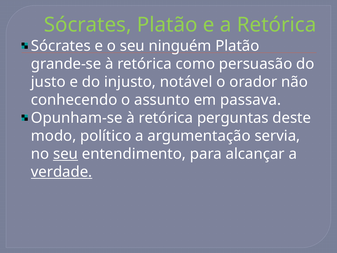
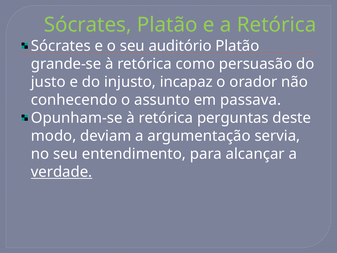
ninguém: ninguém -> auditório
notável: notável -> incapaz
político: político -> deviam
seu at (66, 154) underline: present -> none
